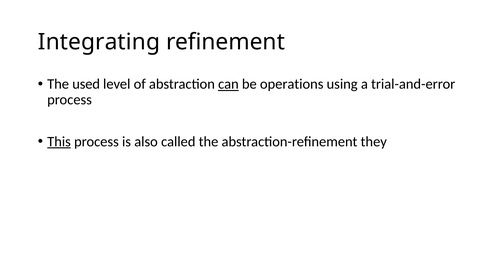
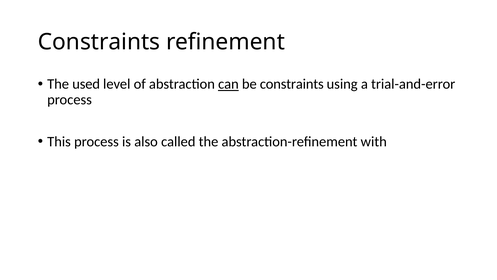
Integrating at (99, 42): Integrating -> Constraints
be operations: operations -> constraints
This underline: present -> none
they: they -> with
